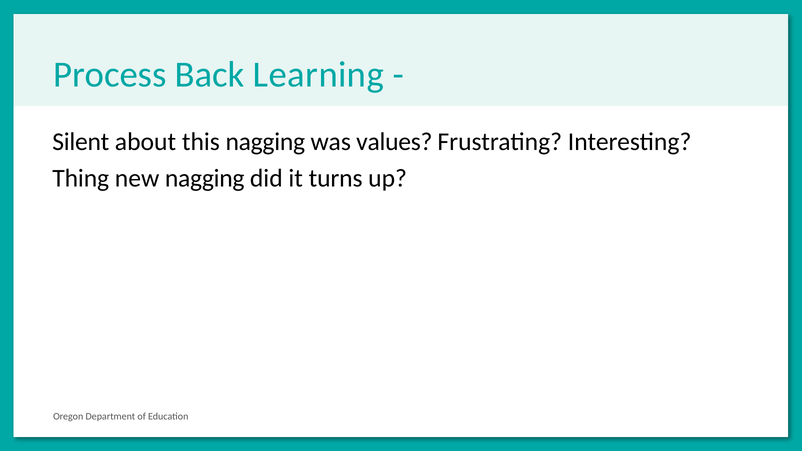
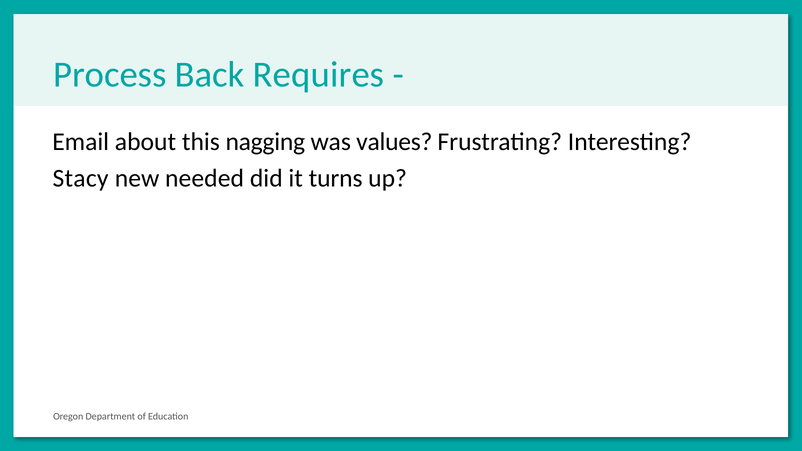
Learning: Learning -> Requires
Silent: Silent -> Email
Thing: Thing -> Stacy
new nagging: nagging -> needed
